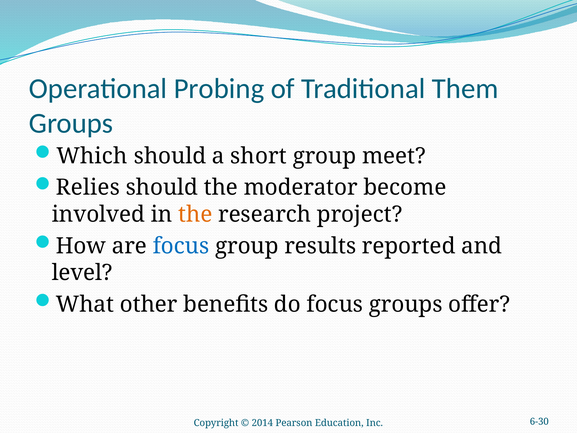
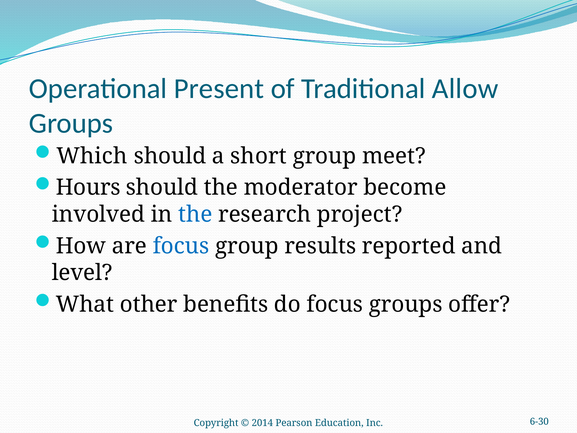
Probing: Probing -> Present
Them: Them -> Allow
Relies: Relies -> Hours
the at (195, 214) colour: orange -> blue
